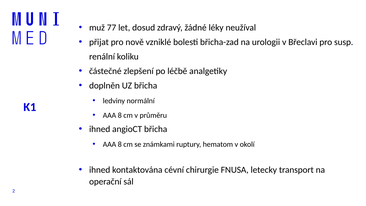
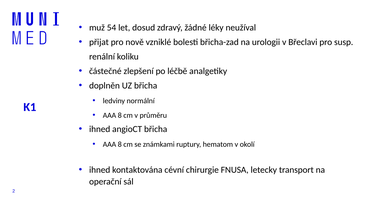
77: 77 -> 54
